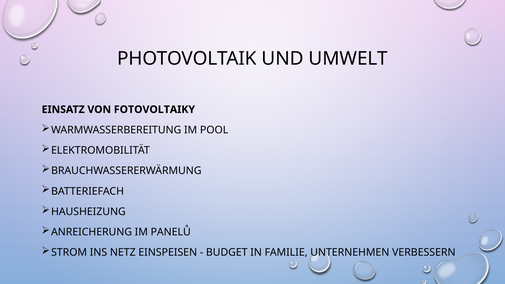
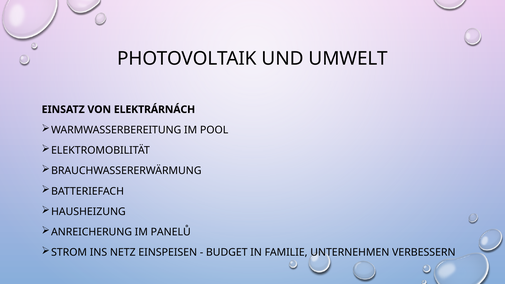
FOTOVOLTAIKY: FOTOVOLTAIKY -> ELEKTRÁRNÁCH
